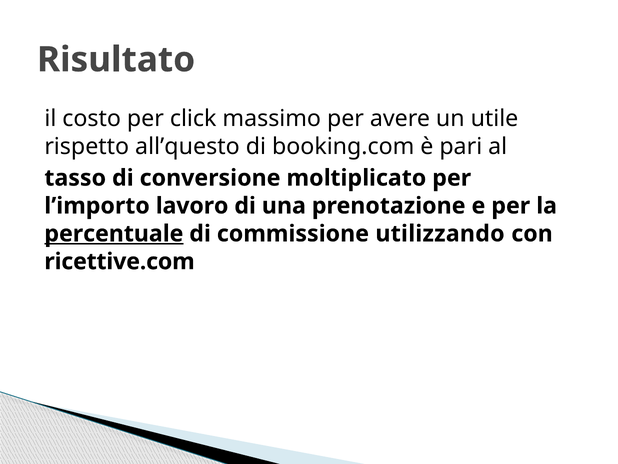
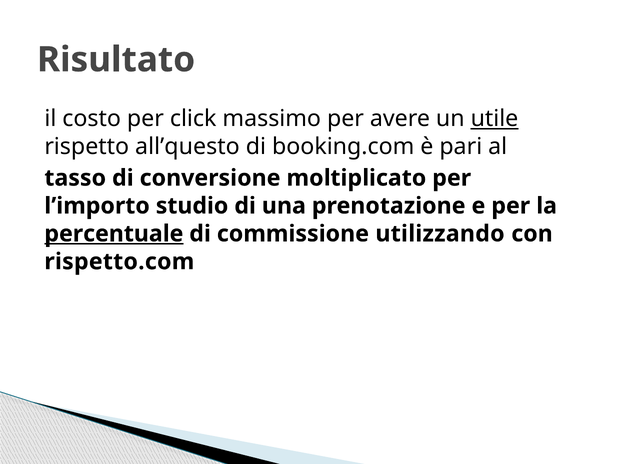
utile underline: none -> present
lavoro: lavoro -> studio
ricettive.com: ricettive.com -> rispetto.com
